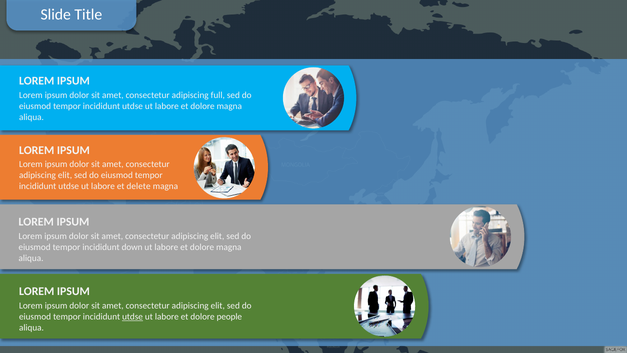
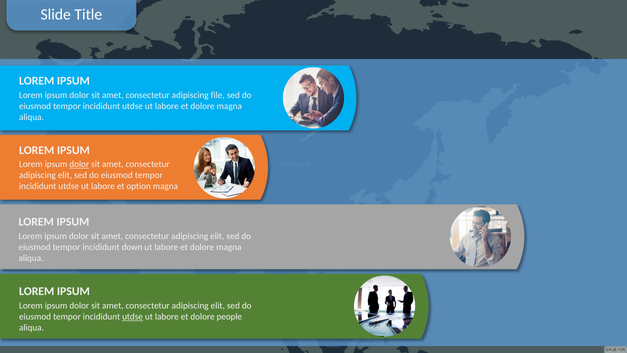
full: full -> file
dolor at (79, 164) underline: none -> present
delete: delete -> option
